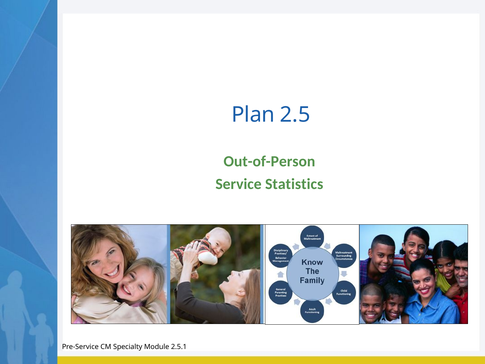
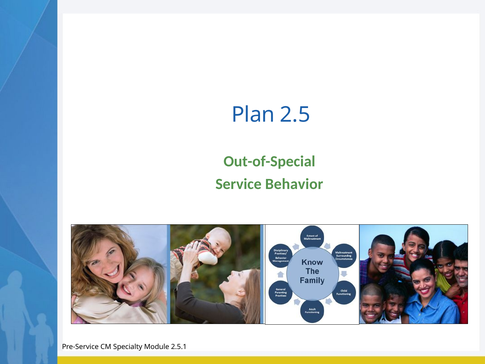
Out-of-Person: Out-of-Person -> Out-of-Special
Statistics: Statistics -> Behavior
